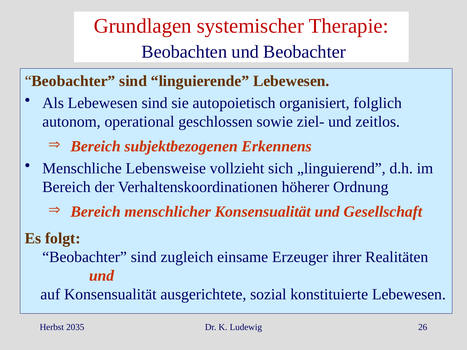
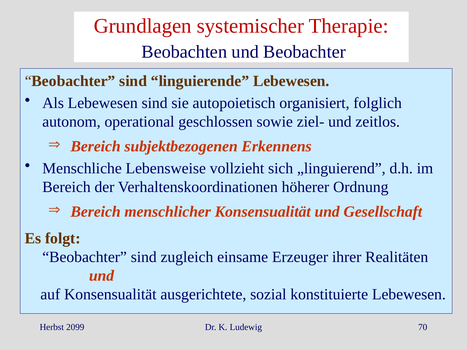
2035: 2035 -> 2099
26: 26 -> 70
